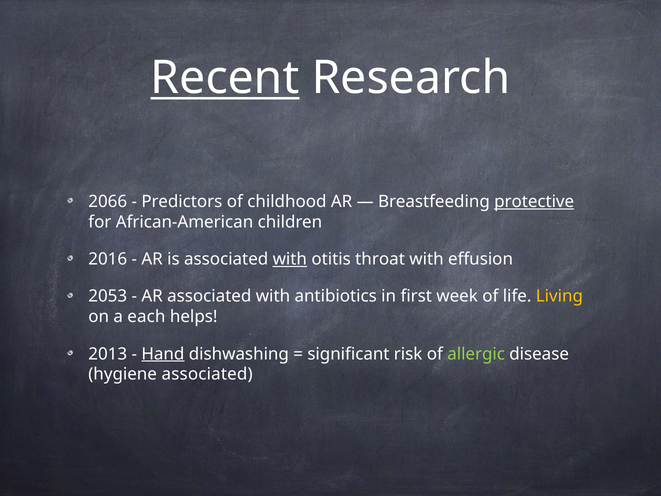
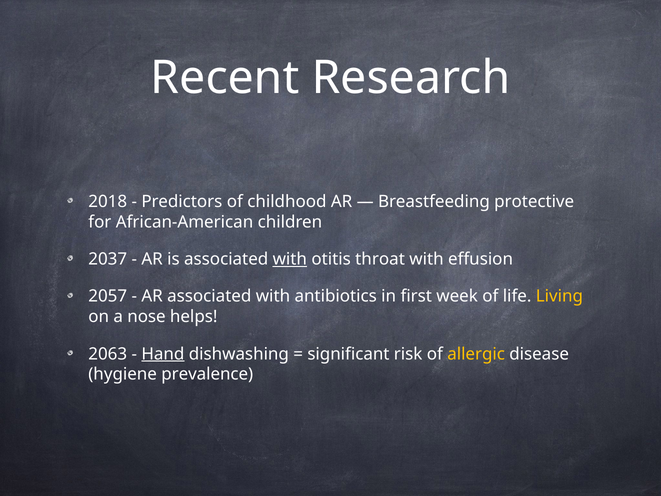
Recent underline: present -> none
2066: 2066 -> 2018
protective underline: present -> none
2016: 2016 -> 2037
2053: 2053 -> 2057
each: each -> nose
2013: 2013 -> 2063
allergic colour: light green -> yellow
hygiene associated: associated -> prevalence
